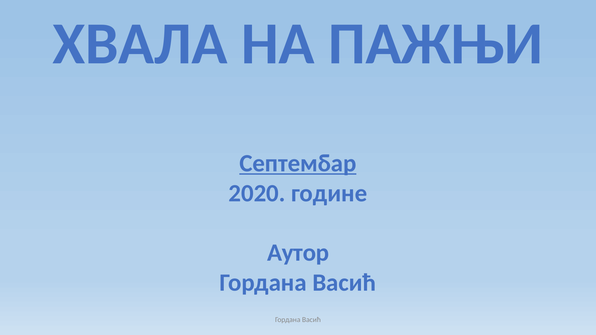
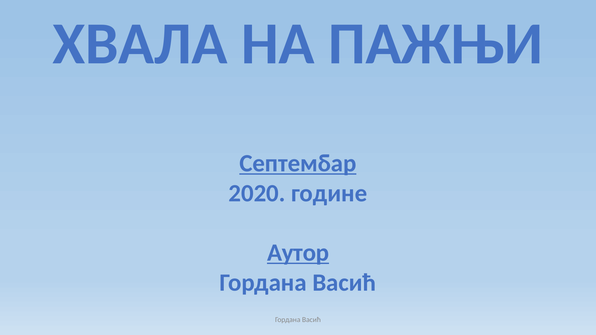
Аутор underline: none -> present
